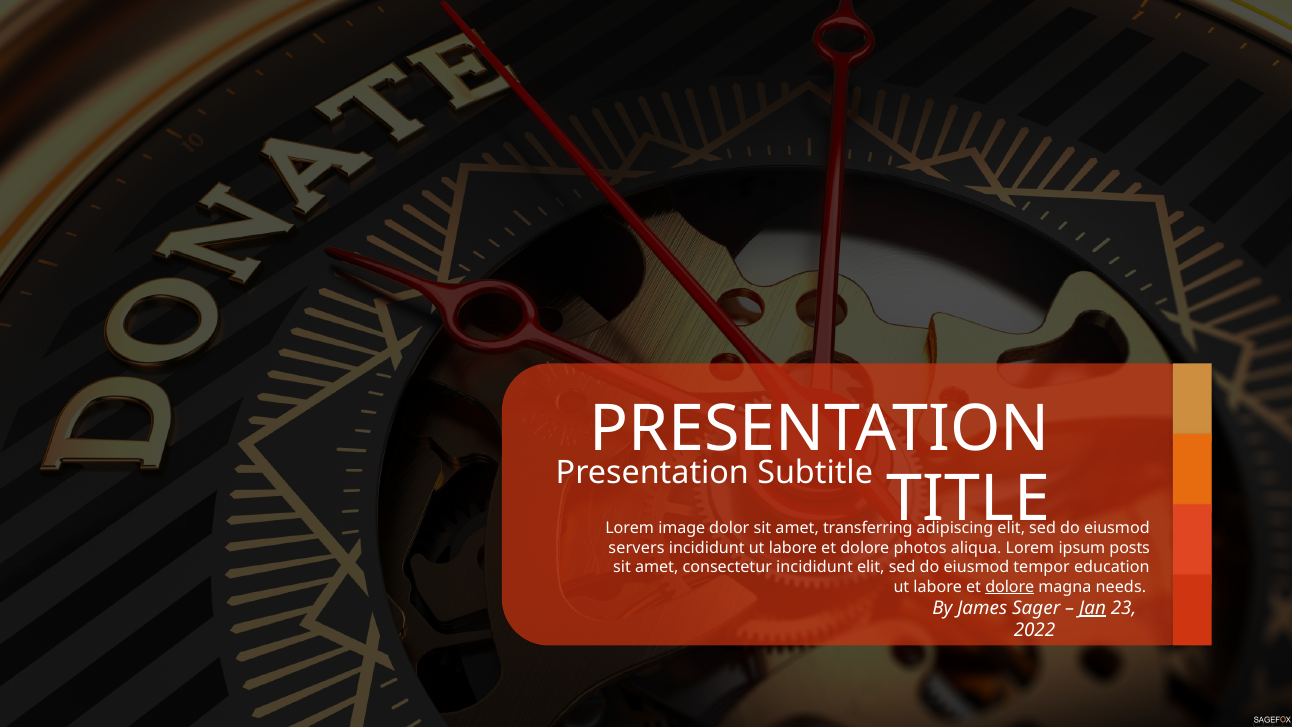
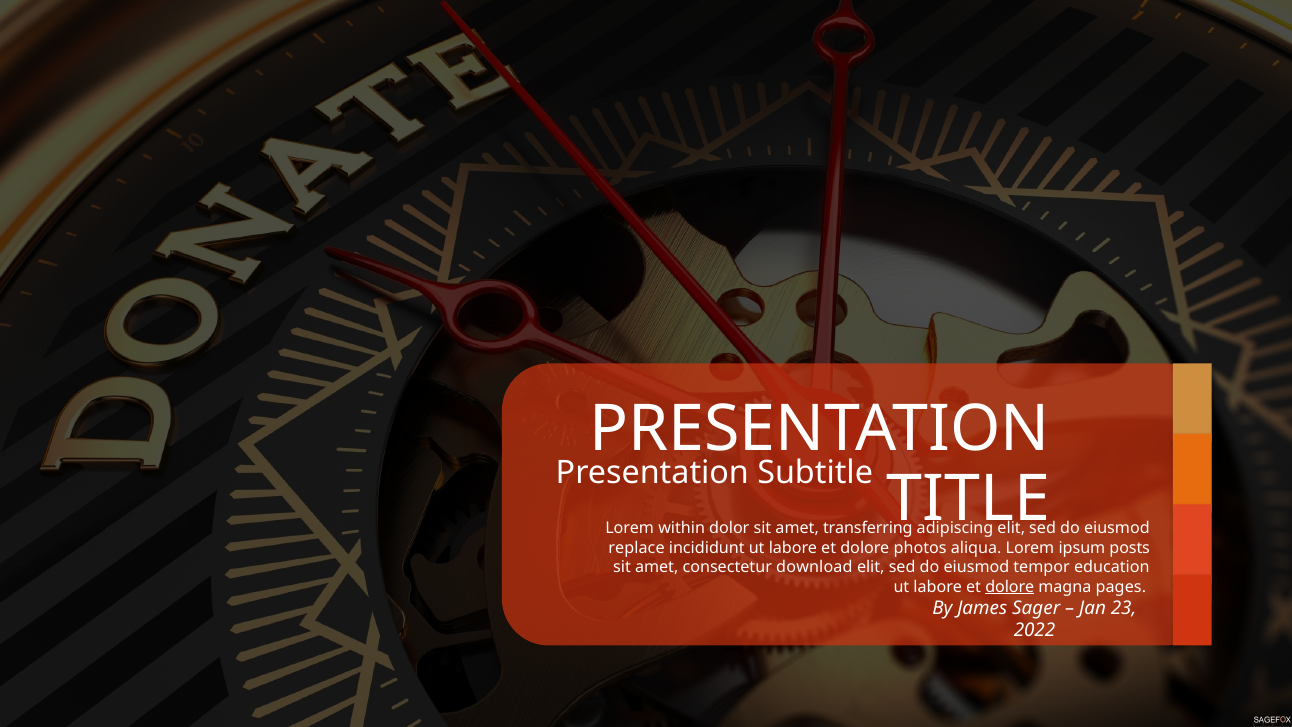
image: image -> within
servers: servers -> replace
consectetur incididunt: incididunt -> download
needs: needs -> pages
Jan underline: present -> none
